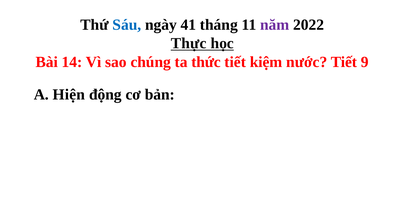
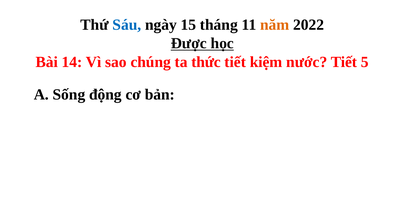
41: 41 -> 15
năm colour: purple -> orange
Thực: Thực -> Được
9: 9 -> 5
Hiện: Hiện -> Sống
